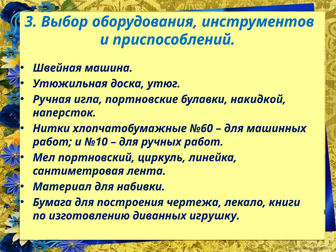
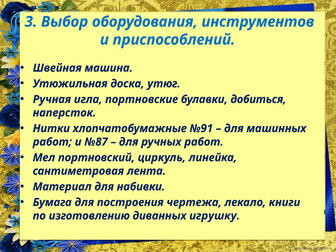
накидкой: накидкой -> добиться
№60: №60 -> №91
№10: №10 -> №87
